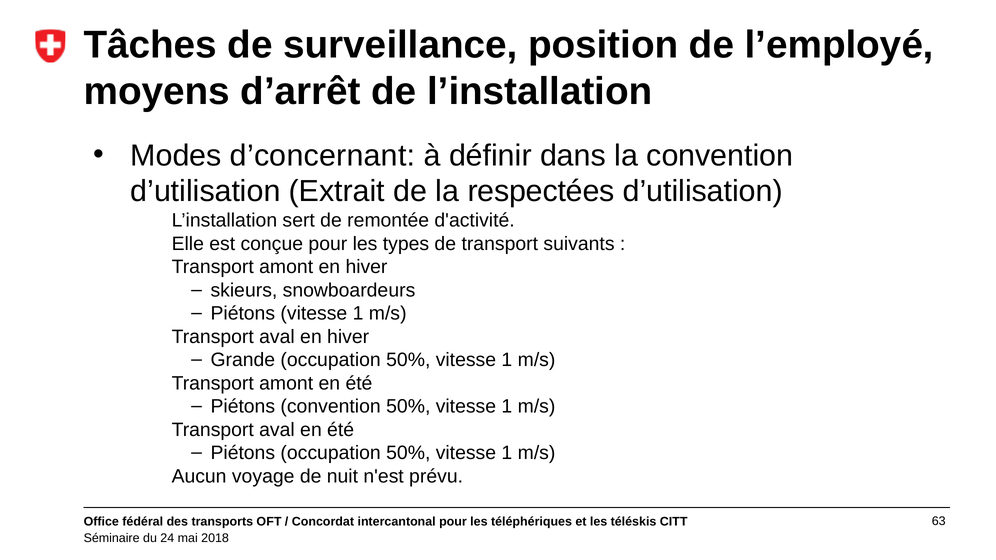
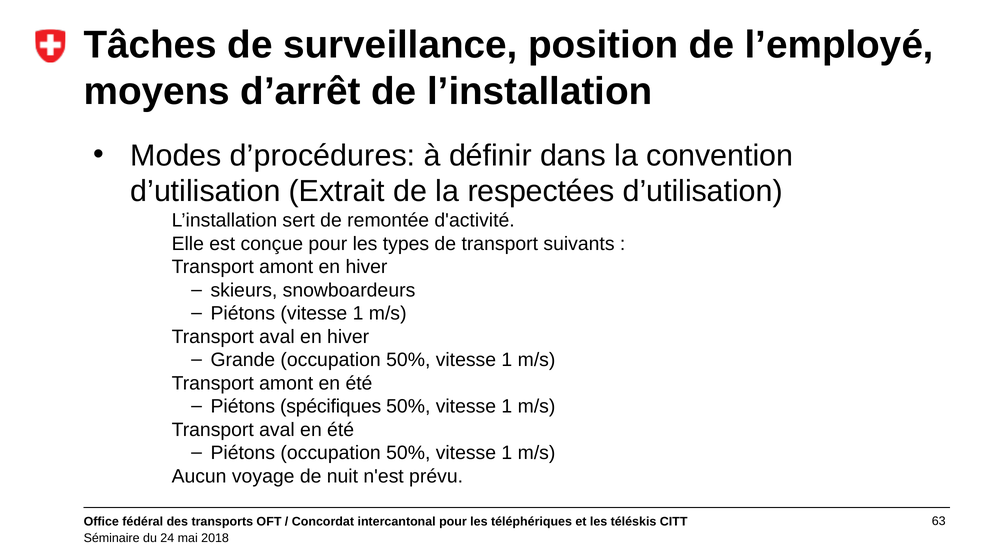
d’concernant: d’concernant -> d’procédures
Piétons convention: convention -> spécifiques
